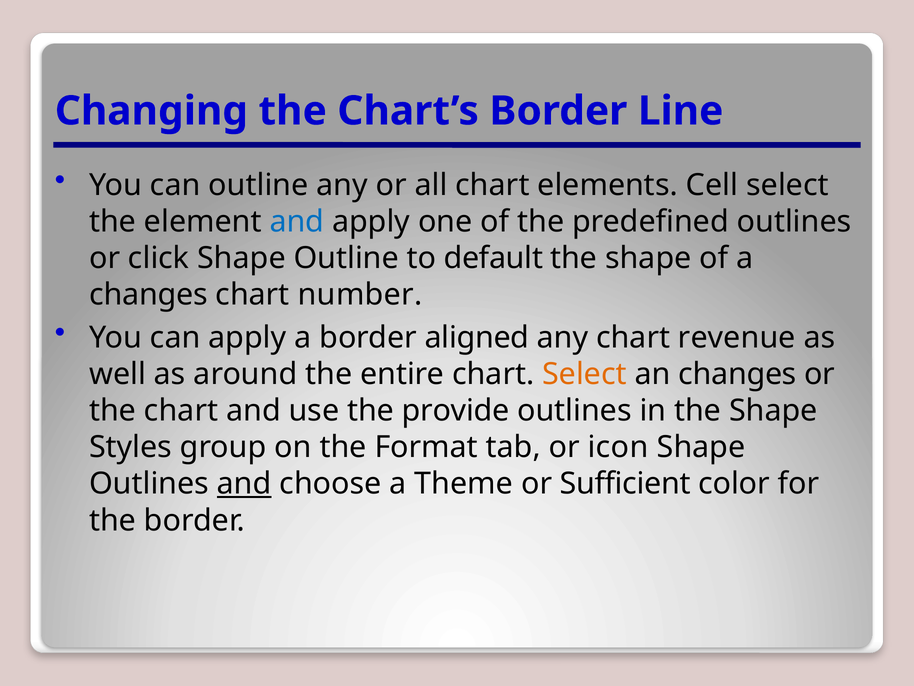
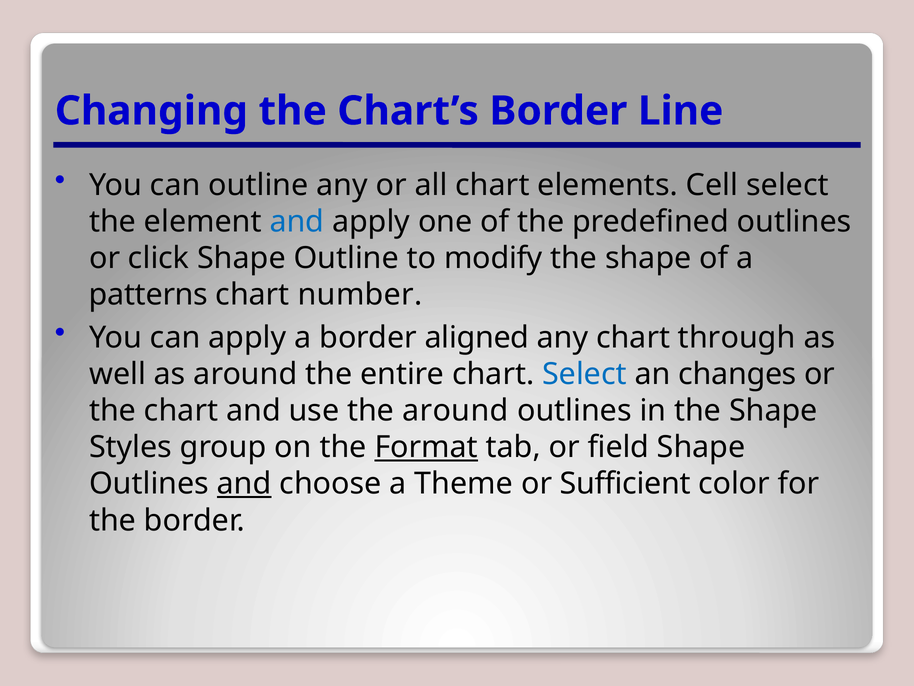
default: default -> modify
changes at (148, 295): changes -> patterns
revenue: revenue -> through
Select at (584, 374) colour: orange -> blue
the provide: provide -> around
Format underline: none -> present
icon: icon -> field
